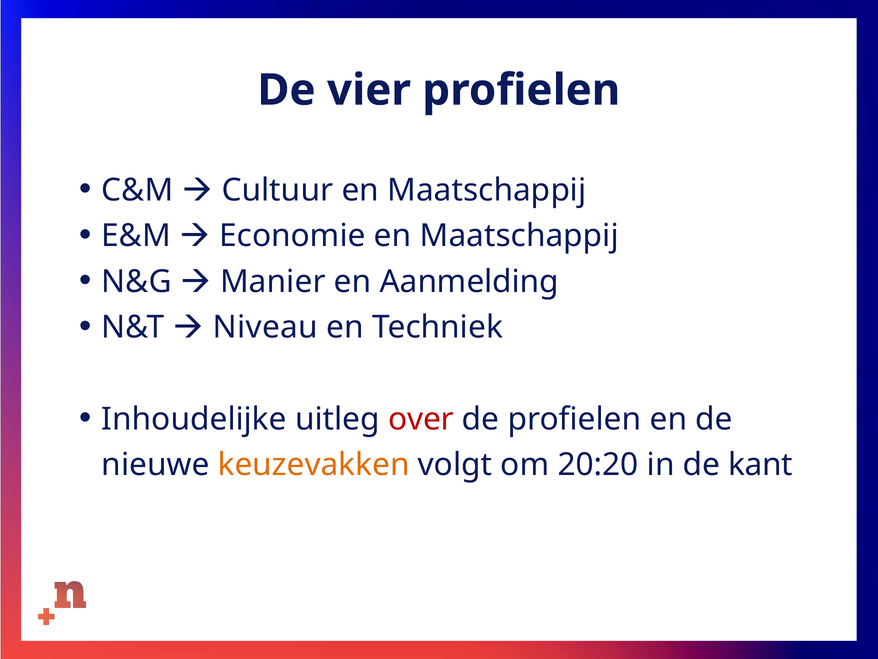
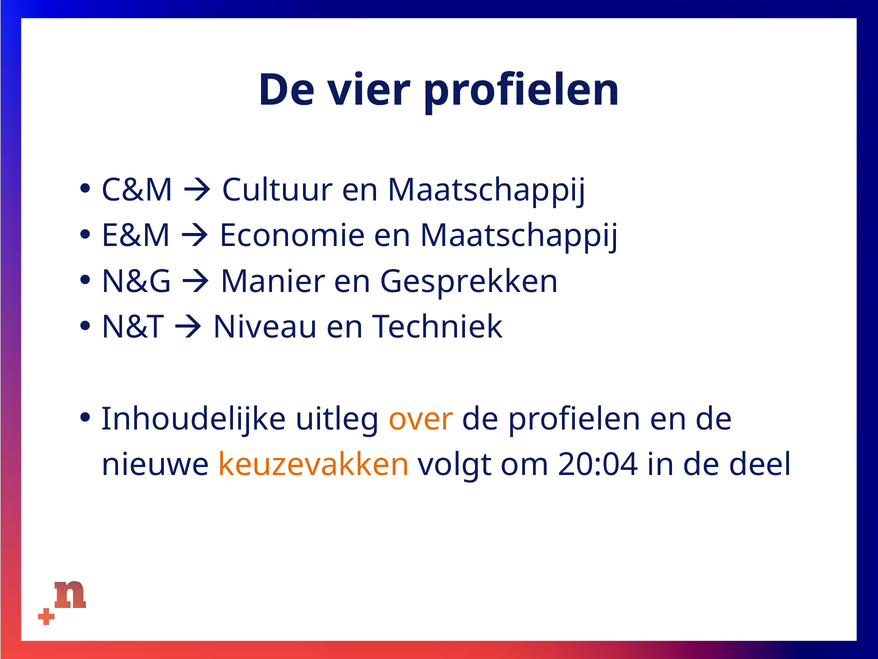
Aanmelding: Aanmelding -> Gesprekken
over colour: red -> orange
20:20: 20:20 -> 20:04
kant: kant -> deel
